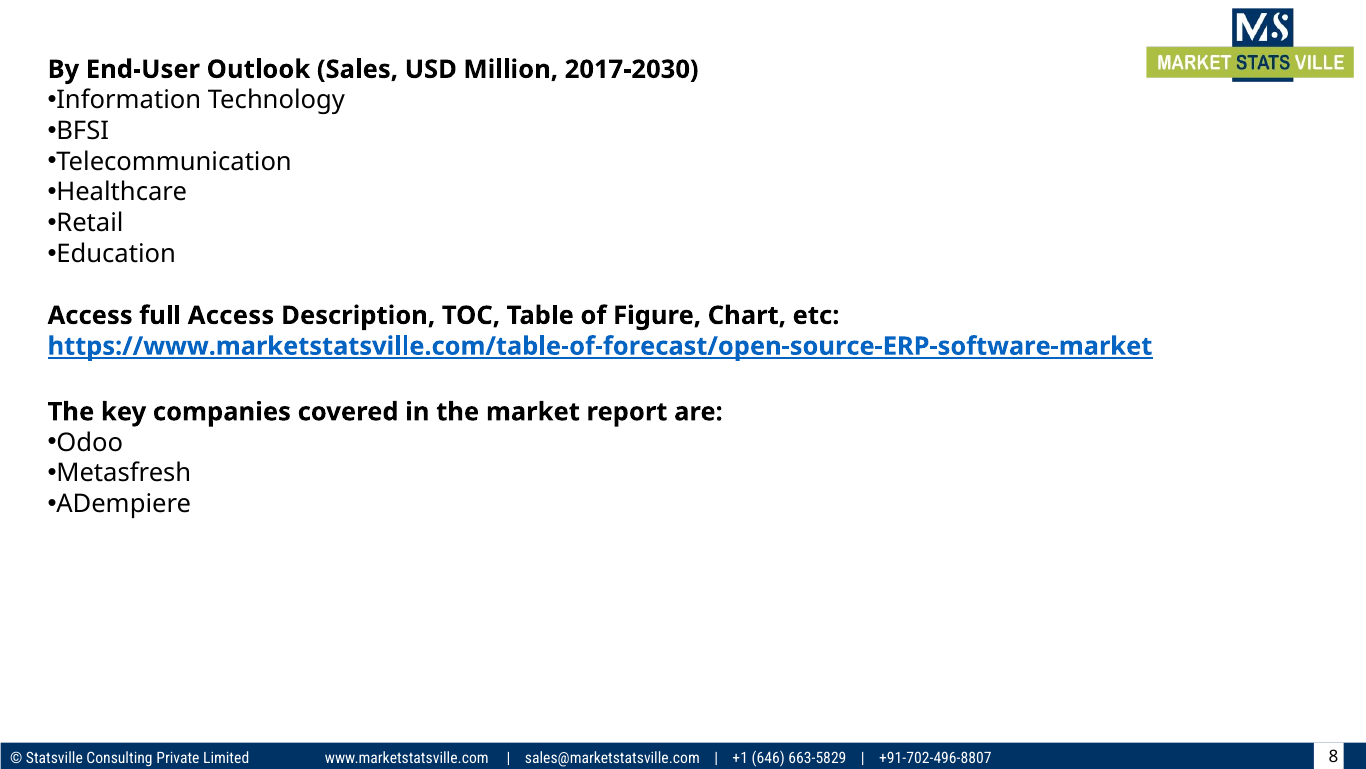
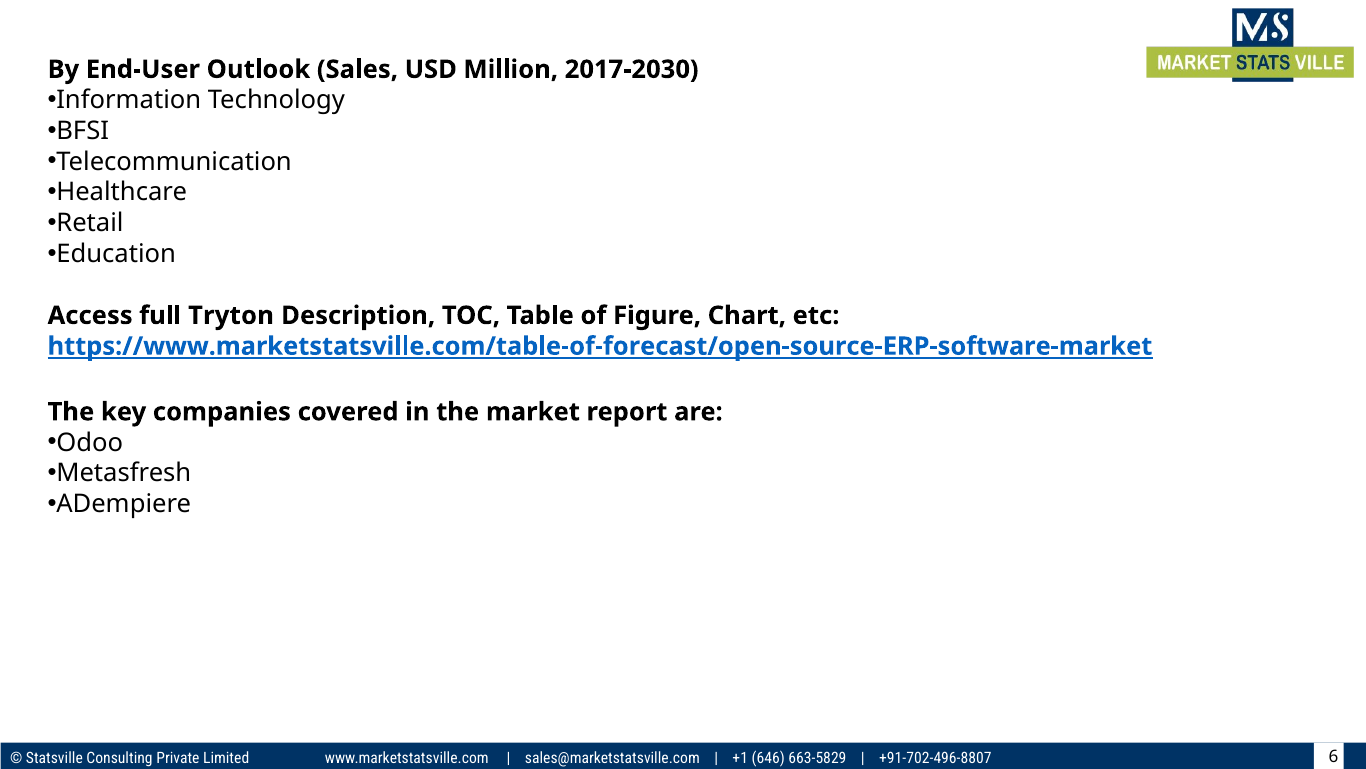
full Access: Access -> Tryton
8: 8 -> 6
